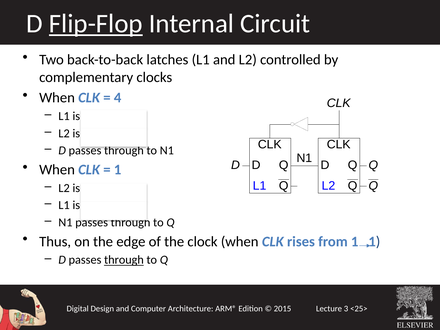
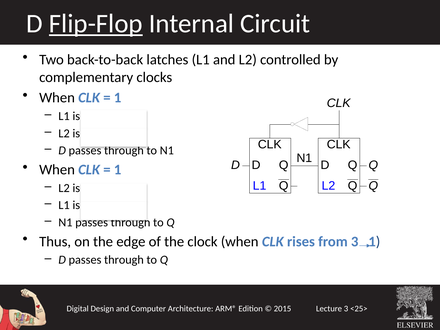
4 at (118, 98): 4 -> 1
from 1: 1 -> 3
through at (124, 260) underline: present -> none
